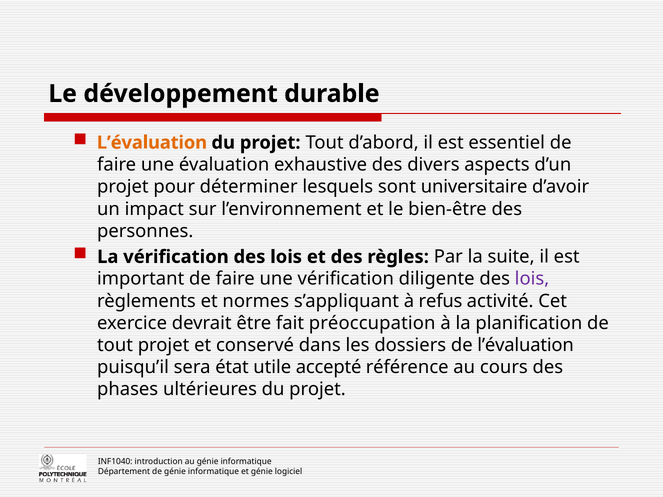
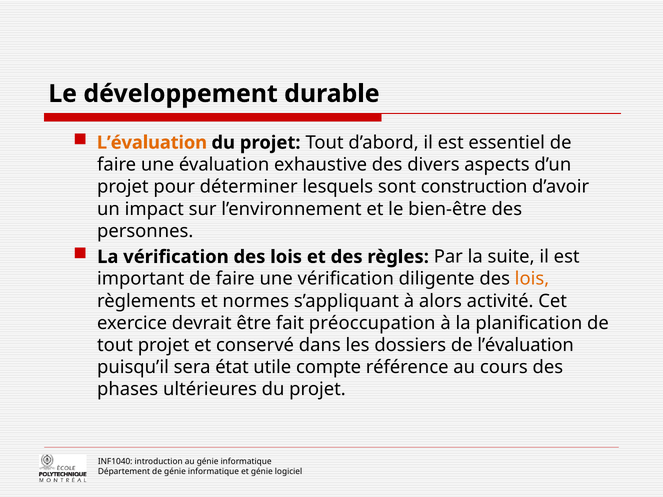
universitaire: universitaire -> construction
lois at (532, 279) colour: purple -> orange
refus: refus -> alors
accepté: accepté -> compte
